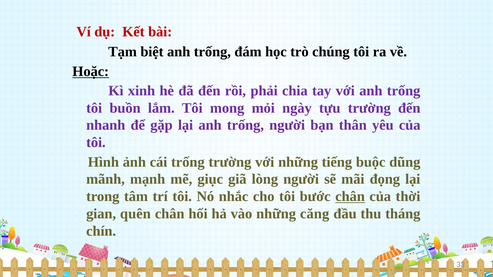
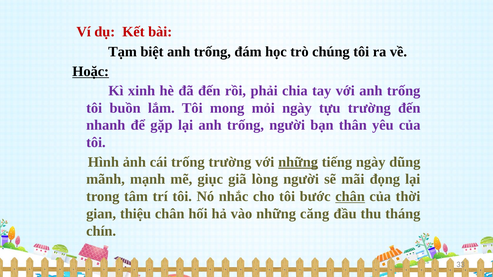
những at (298, 162) underline: none -> present
tiếng buộc: buộc -> ngày
quên: quên -> thiệu
